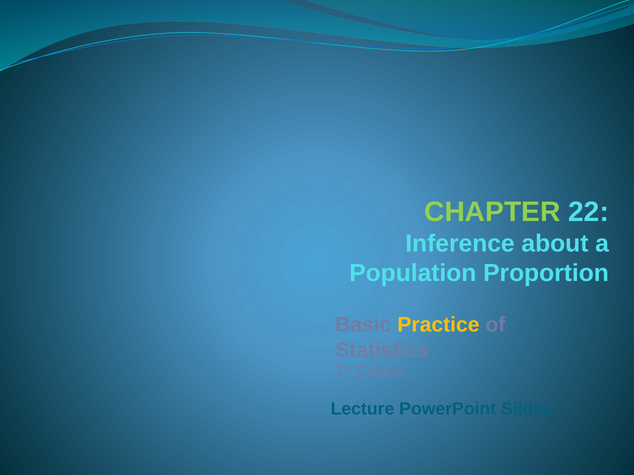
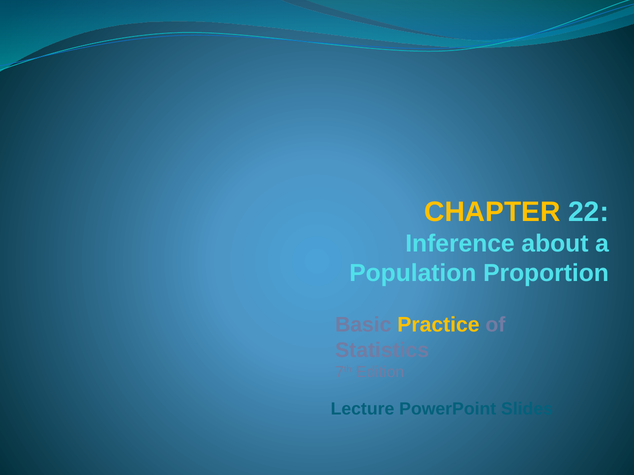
CHAPTER colour: light green -> yellow
